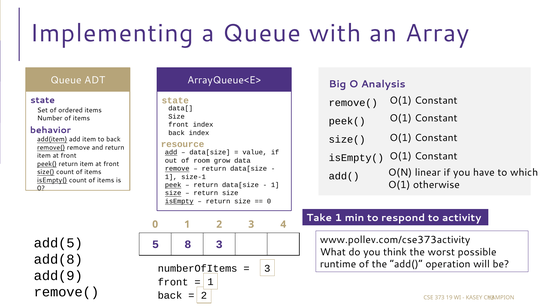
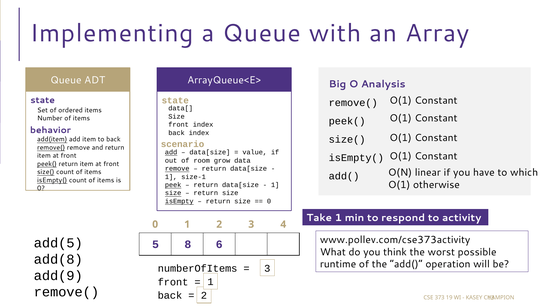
resource: resource -> scenario
8 3: 3 -> 6
